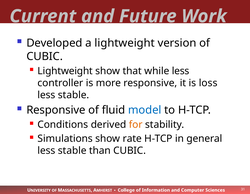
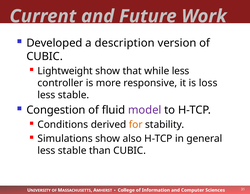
a lightweight: lightweight -> description
Responsive at (56, 110): Responsive -> Congestion
model colour: blue -> purple
rate: rate -> also
